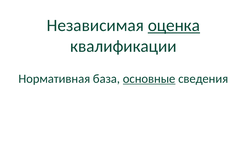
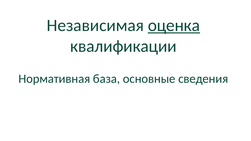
основные underline: present -> none
